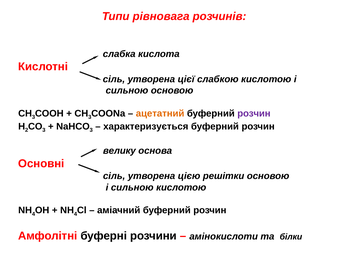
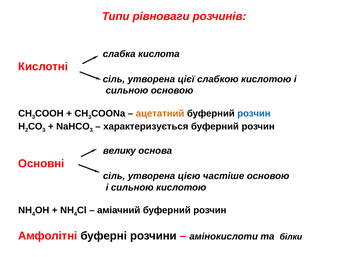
рівновага: рівновага -> рівноваги
розчин at (254, 114) colour: purple -> blue
решітки: решітки -> частіше
